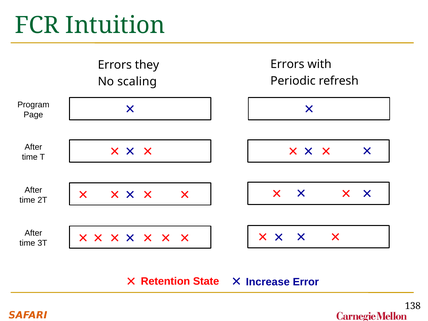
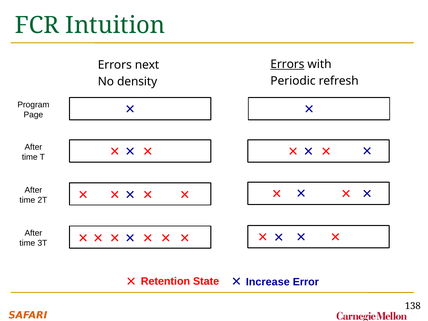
Errors at (287, 64) underline: none -> present
they: they -> next
scaling: scaling -> density
